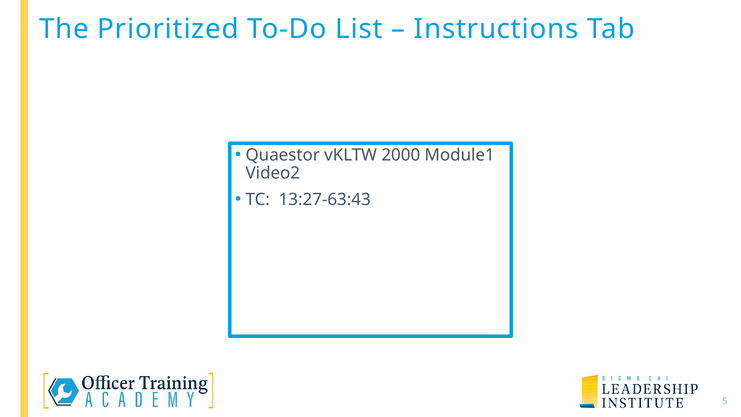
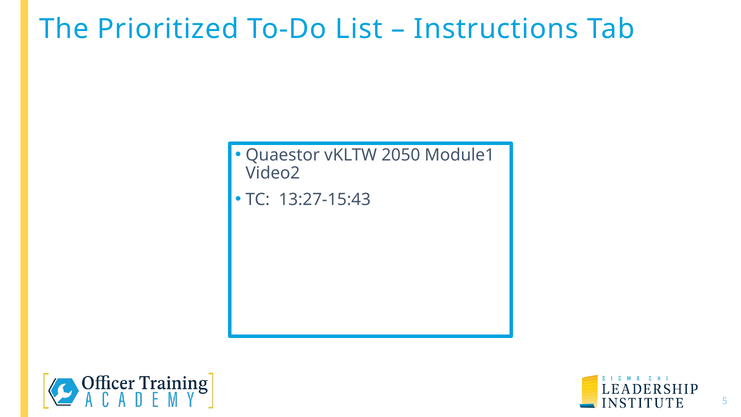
2000: 2000 -> 2050
13:27-63:43: 13:27-63:43 -> 13:27-15:43
